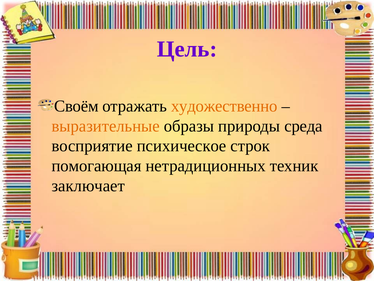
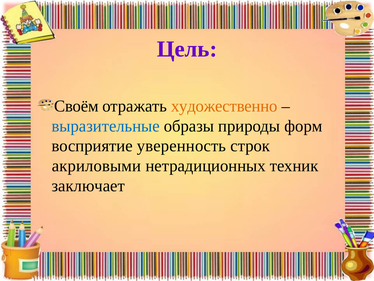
выразительные colour: orange -> blue
среда: среда -> форм
психическое: психическое -> уверенность
помогающая: помогающая -> акриловыми
